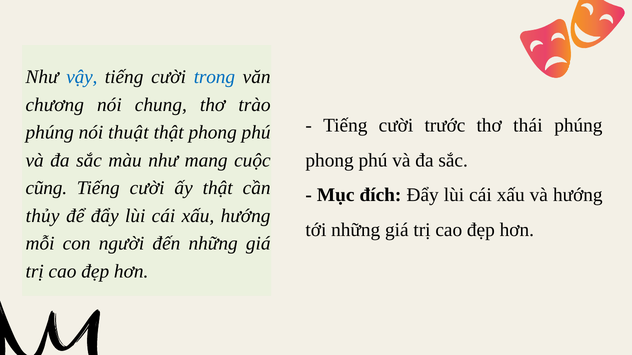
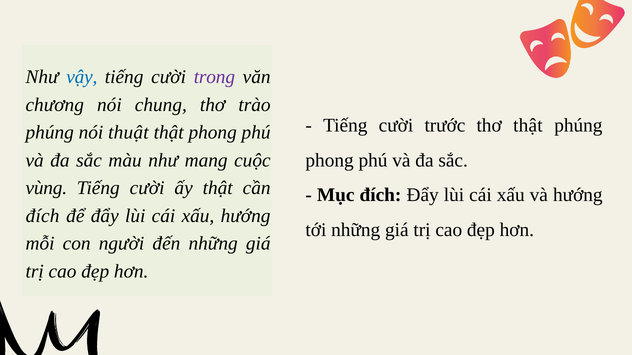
trong colour: blue -> purple
thơ thái: thái -> thật
cũng: cũng -> vùng
thủy at (43, 216): thủy -> đích
